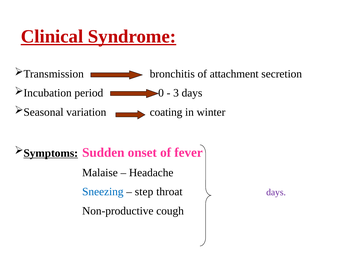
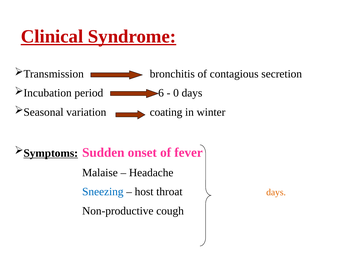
attachment: attachment -> contagious
0: 0 -> 6
3 at (176, 93): 3 -> 0
step: step -> host
days at (276, 193) colour: purple -> orange
